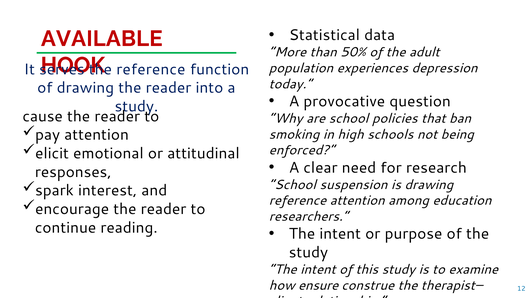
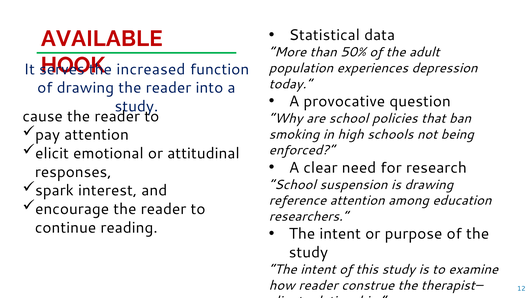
reference at (151, 69): reference -> increased
how ensure: ensure -> reader
